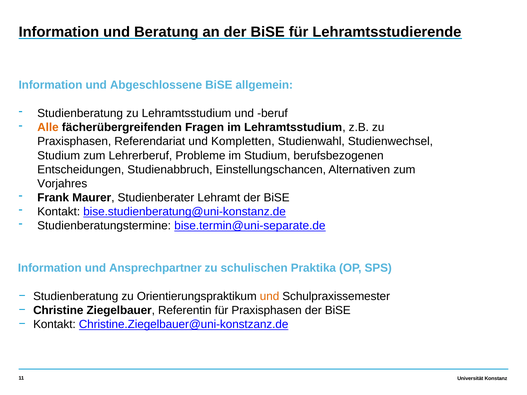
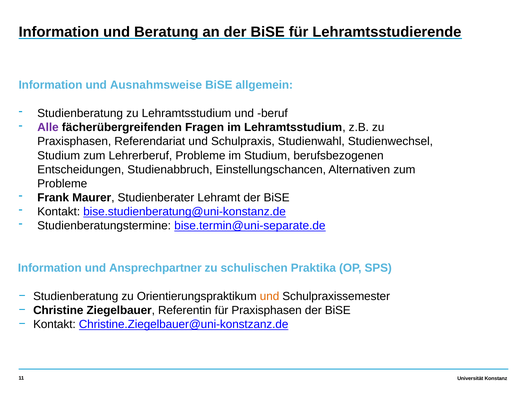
Abgeschlossene: Abgeschlossene -> Ausnahmsweise
Alle colour: orange -> purple
Kompletten: Kompletten -> Schulpraxis
Vorjahres at (62, 184): Vorjahres -> Probleme
